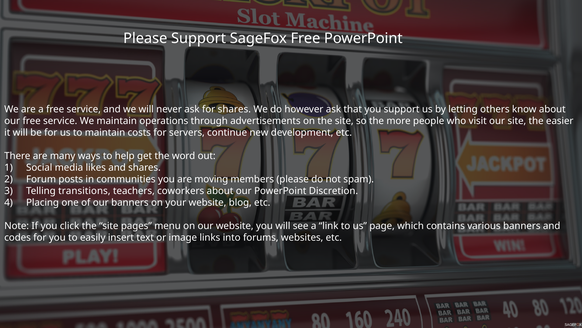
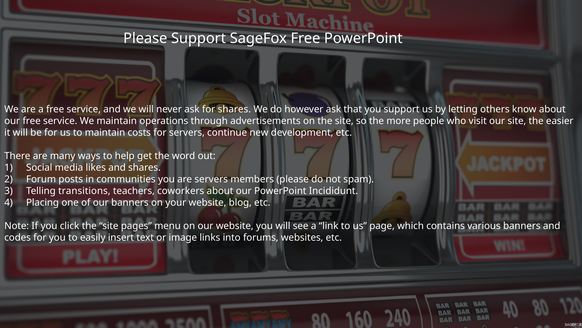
are moving: moving -> servers
Discretion: Discretion -> Incididunt
